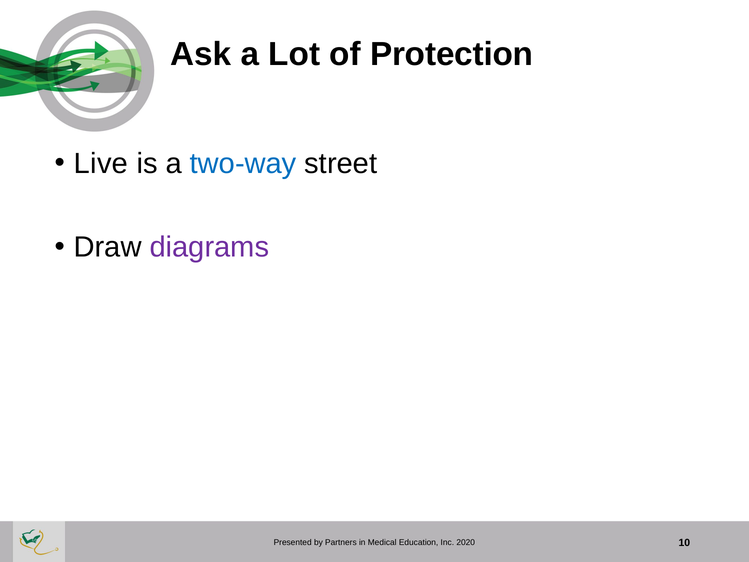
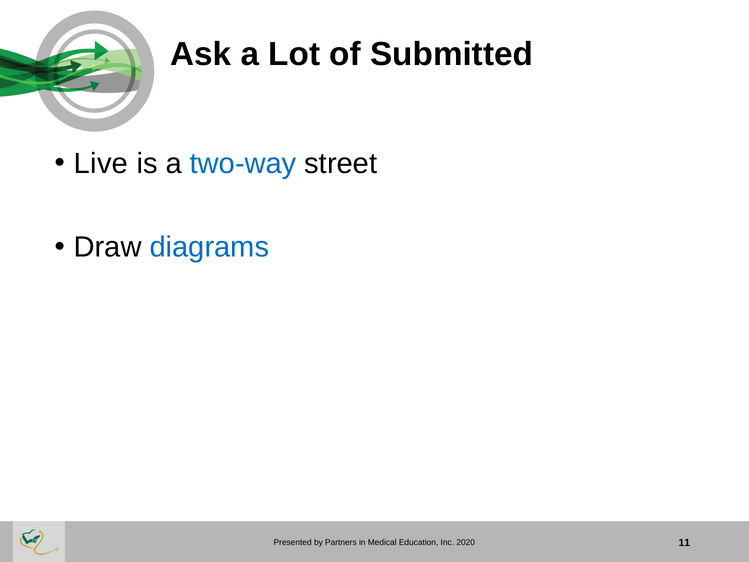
Protection: Protection -> Submitted
diagrams colour: purple -> blue
10: 10 -> 11
